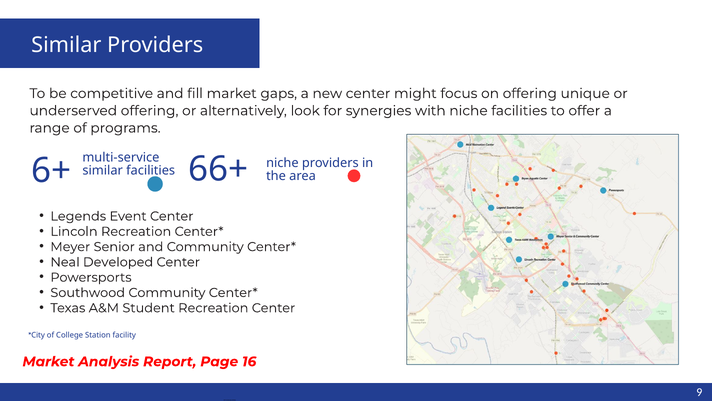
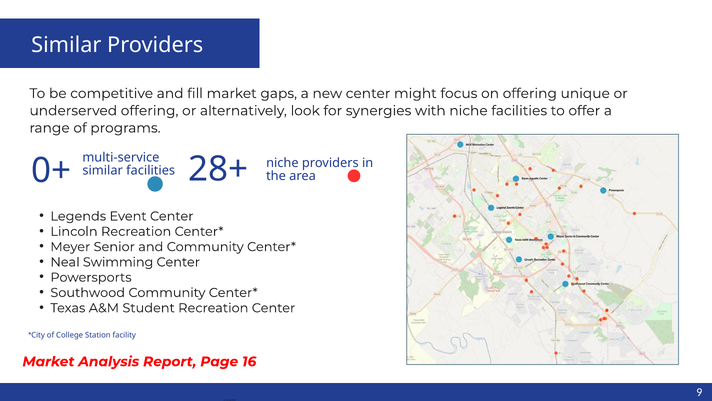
66+: 66+ -> 28+
6+: 6+ -> 0+
Developed: Developed -> Swimming
